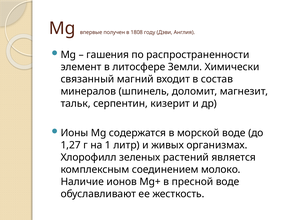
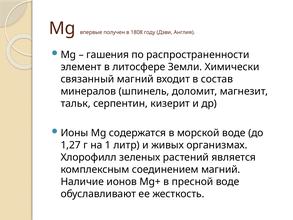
соединением молоко: молоко -> магний
